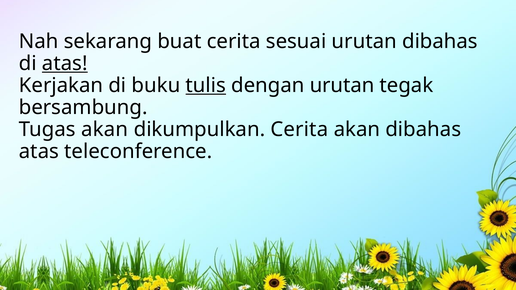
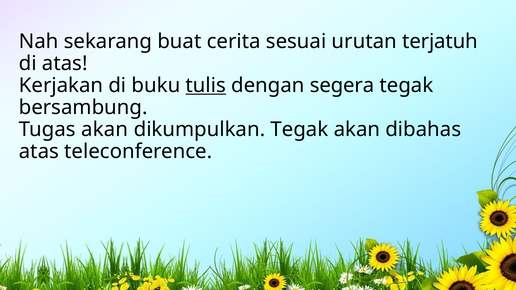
urutan dibahas: dibahas -> terjatuh
atas at (65, 63) underline: present -> none
dengan urutan: urutan -> segera
dikumpulkan Cerita: Cerita -> Tegak
